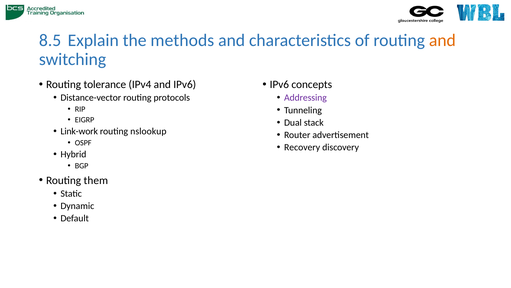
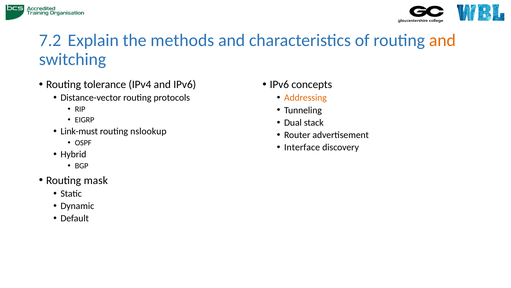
8.5: 8.5 -> 7.2
Addressing colour: purple -> orange
Link-work: Link-work -> Link-must
Recovery: Recovery -> Interface
them: them -> mask
